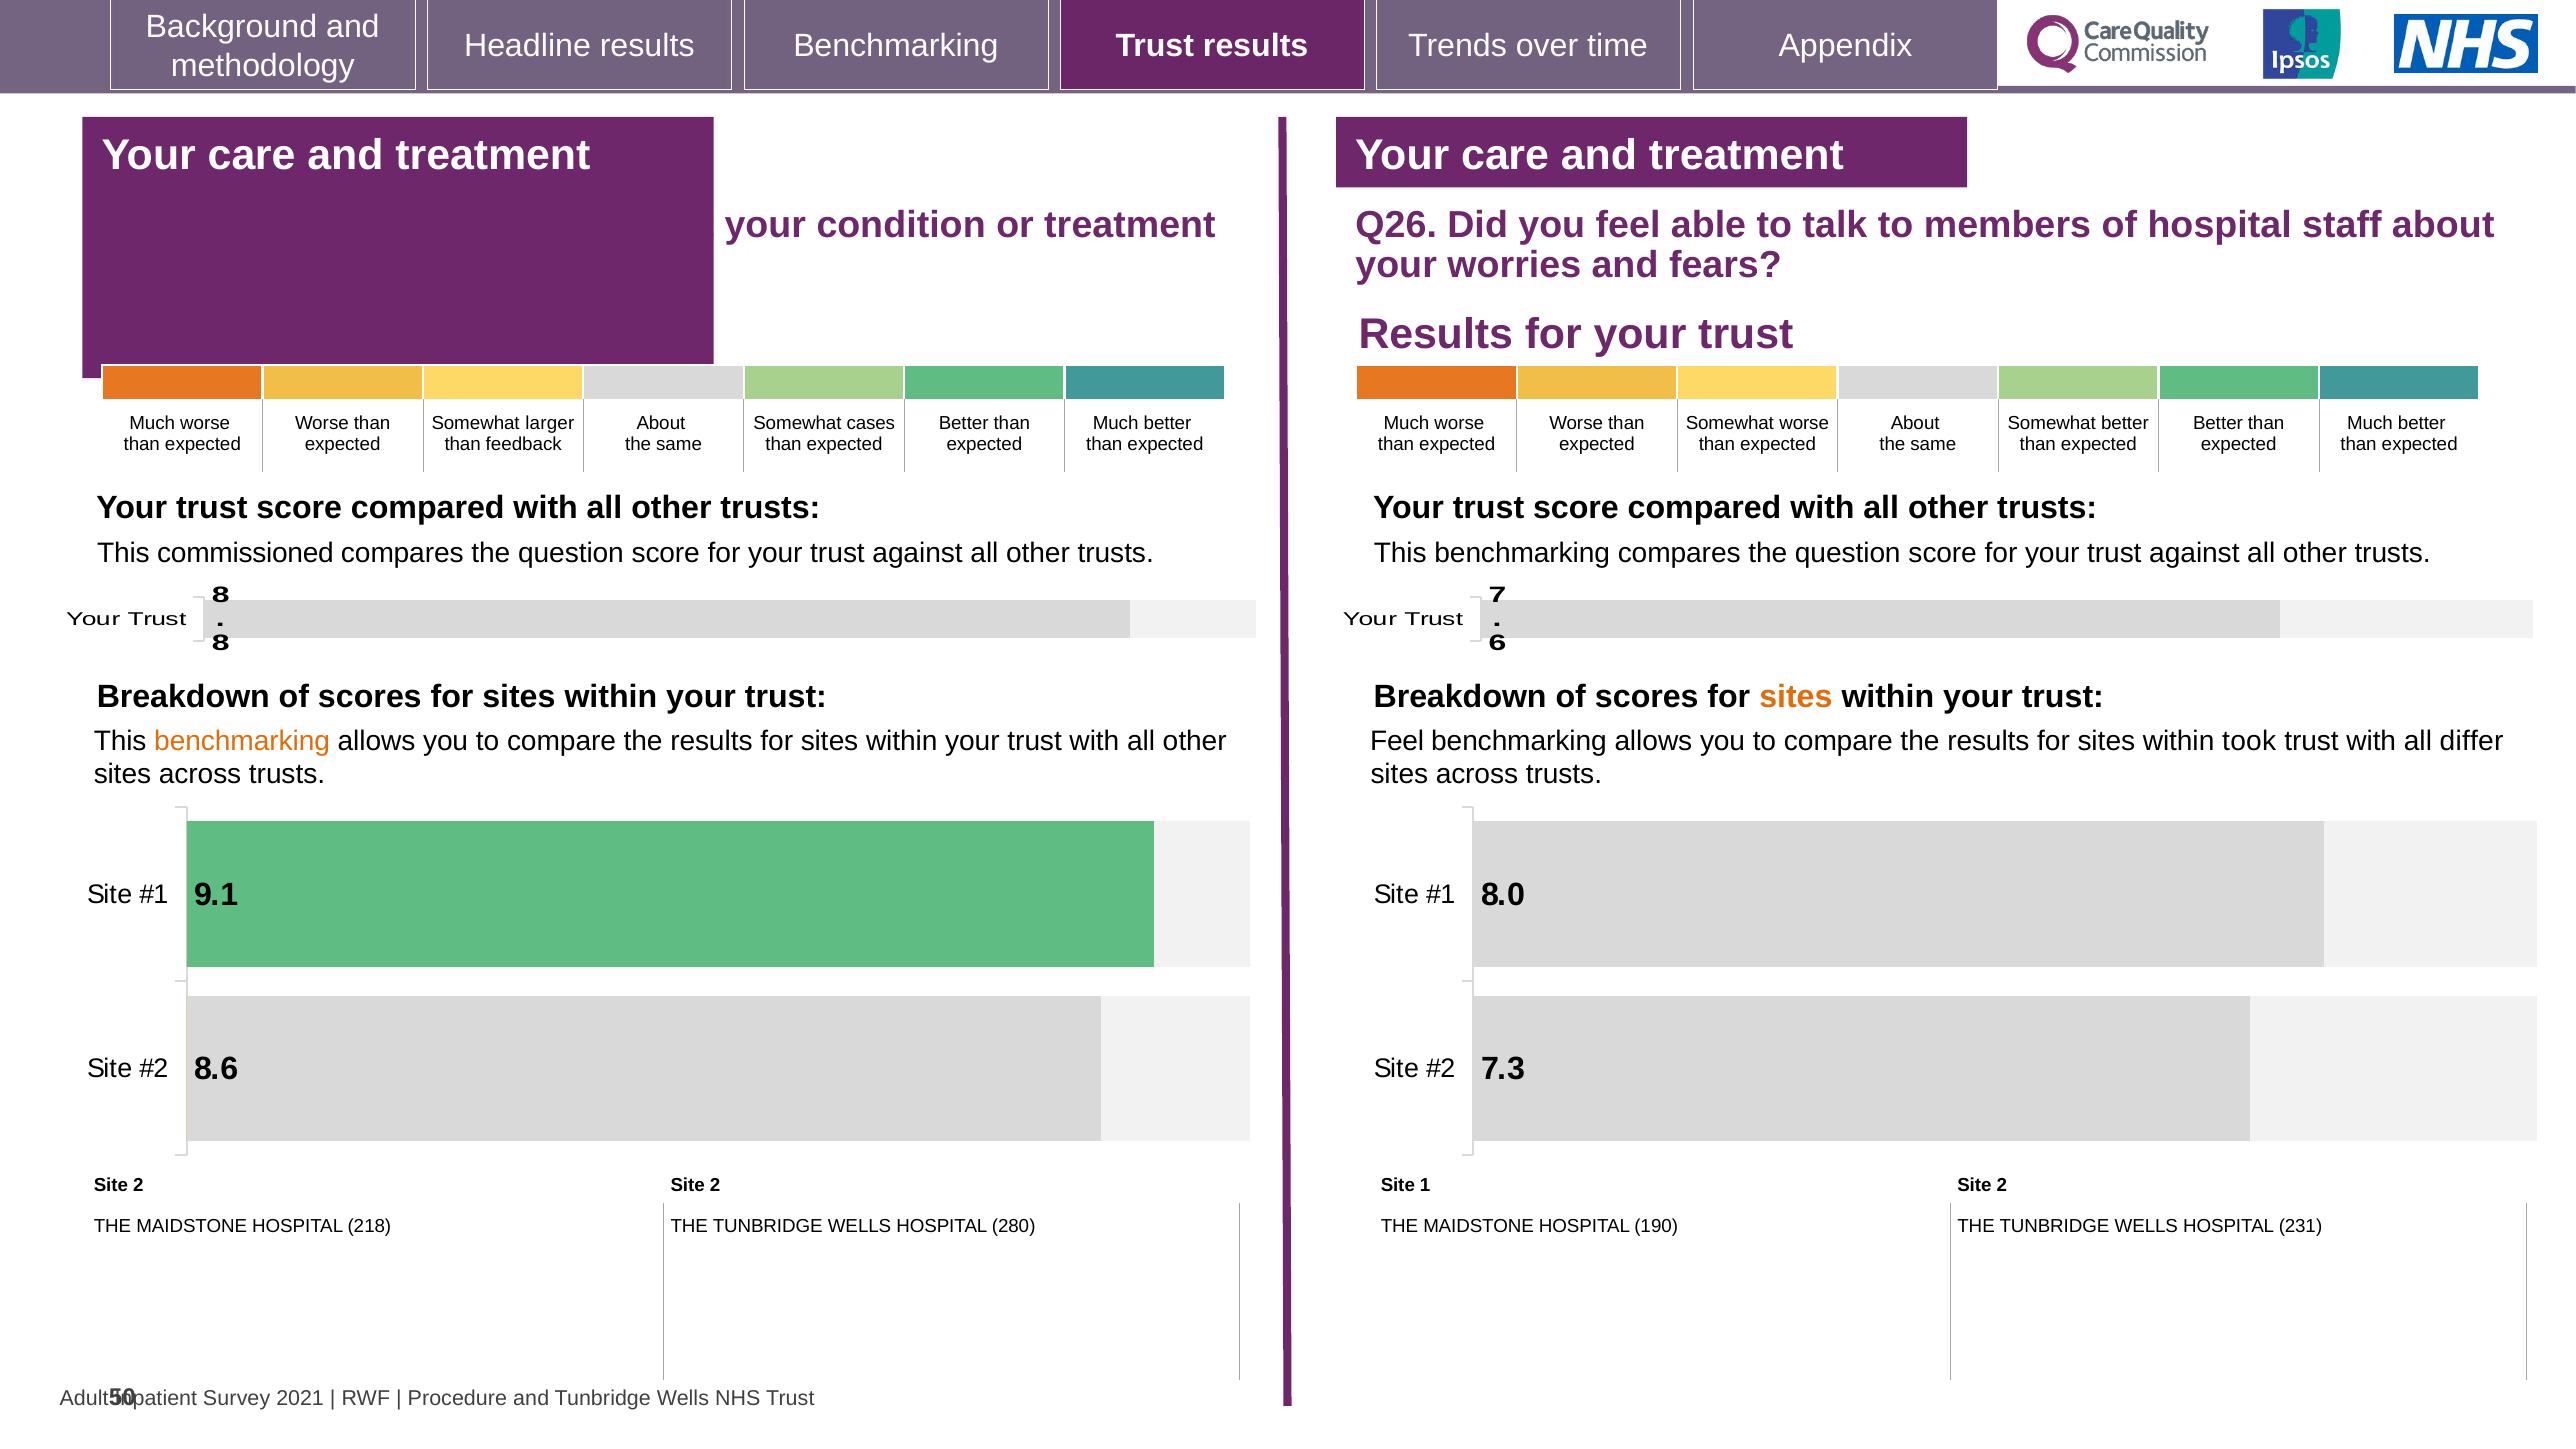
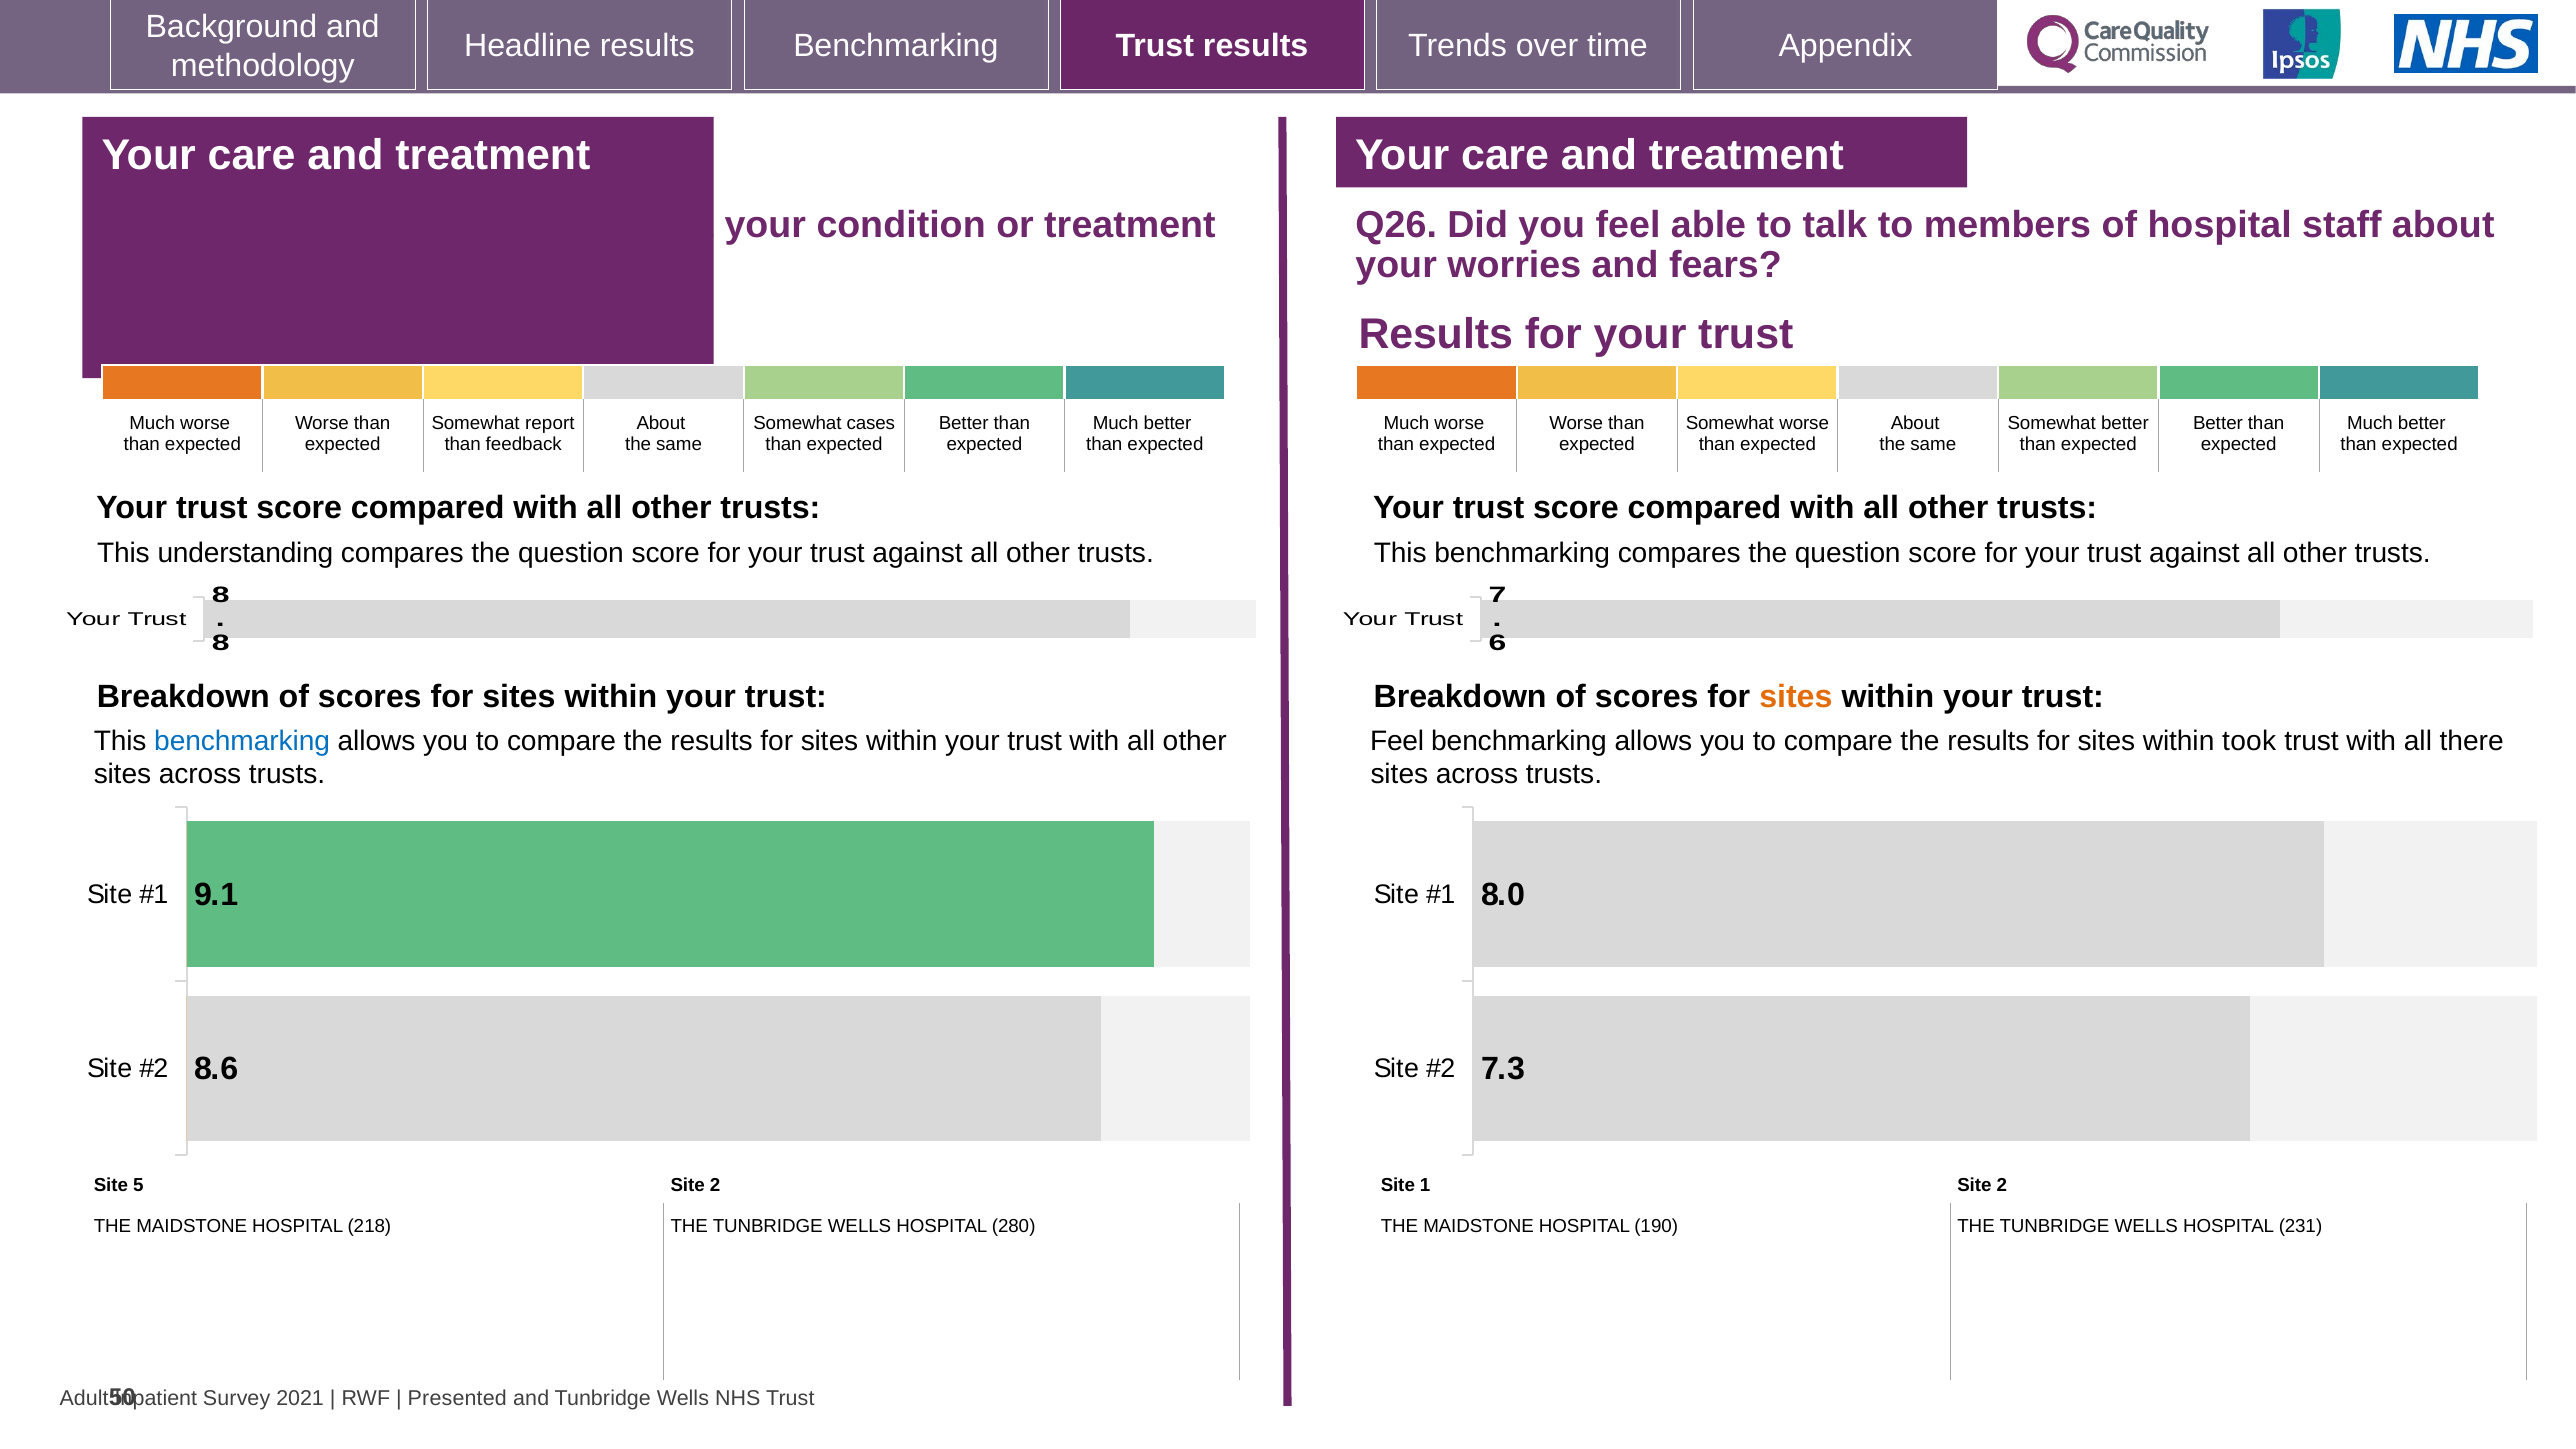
larger: larger -> report
commissioned: commissioned -> understanding
benchmarking at (242, 741) colour: orange -> blue
differ: differ -> there
2 at (138, 1185): 2 -> 5
Procedure: Procedure -> Presented
